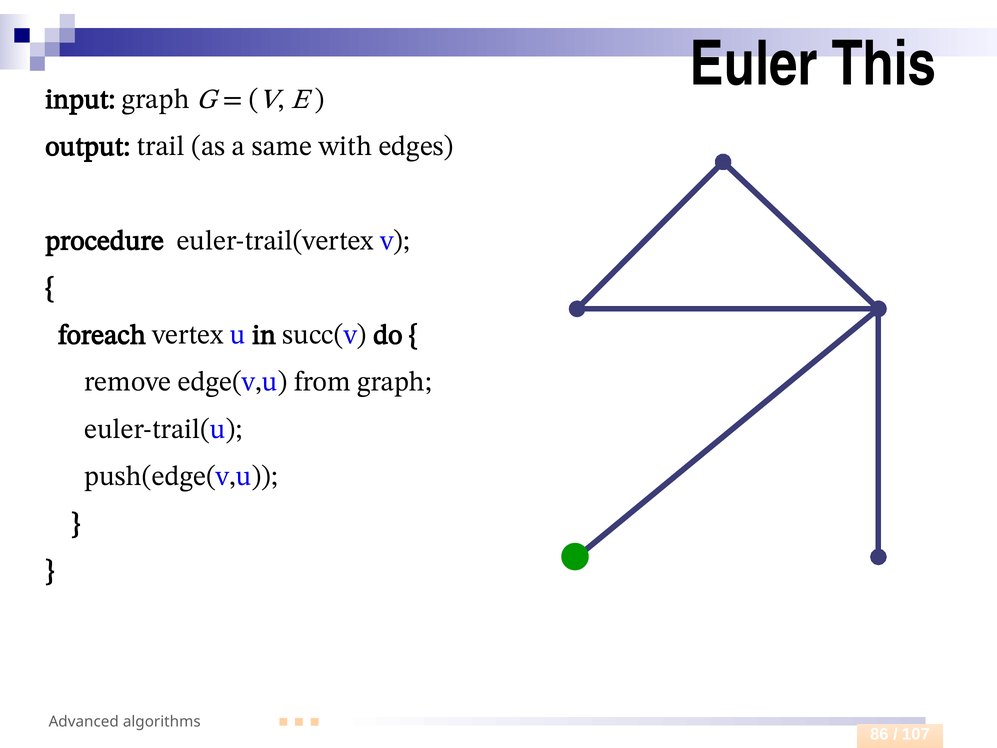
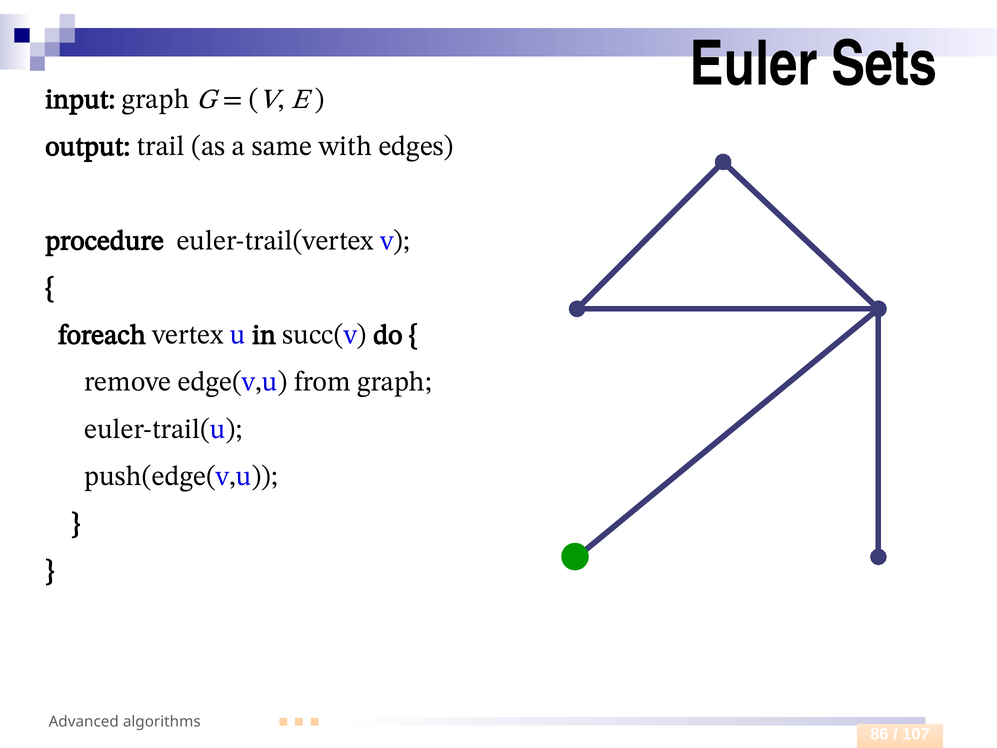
This: This -> Sets
